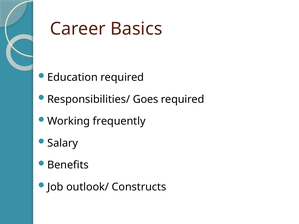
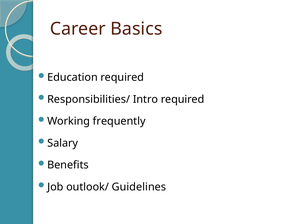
Goes: Goes -> Intro
Constructs: Constructs -> Guidelines
